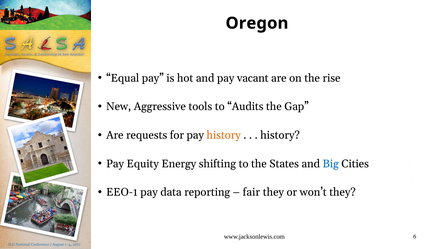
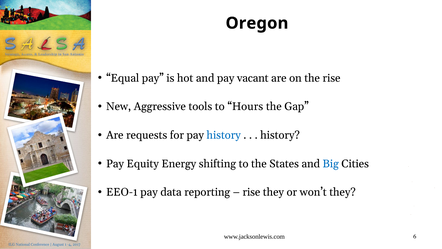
Audits: Audits -> Hours
history at (224, 135) colour: orange -> blue
fair at (251, 192): fair -> rise
